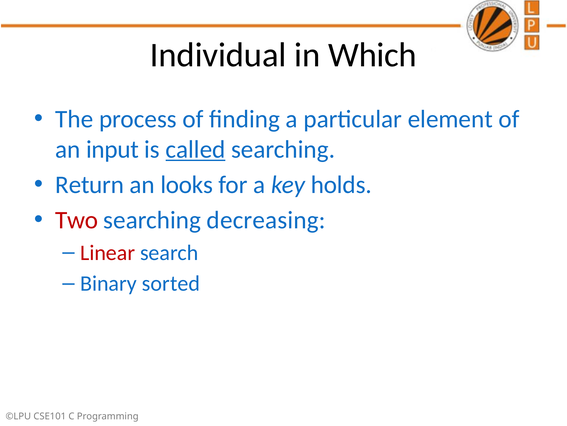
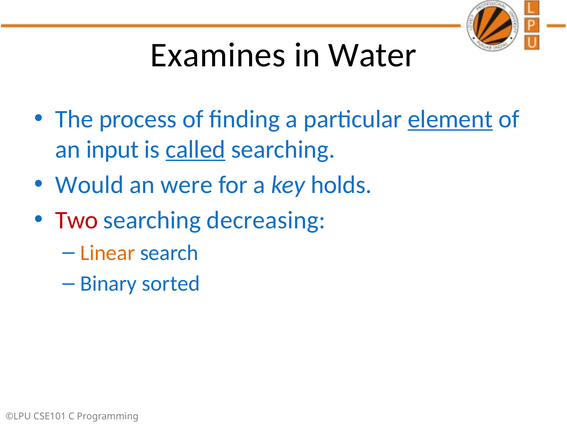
Individual: Individual -> Examines
Which: Which -> Water
element underline: none -> present
Return: Return -> Would
looks: looks -> were
Linear colour: red -> orange
